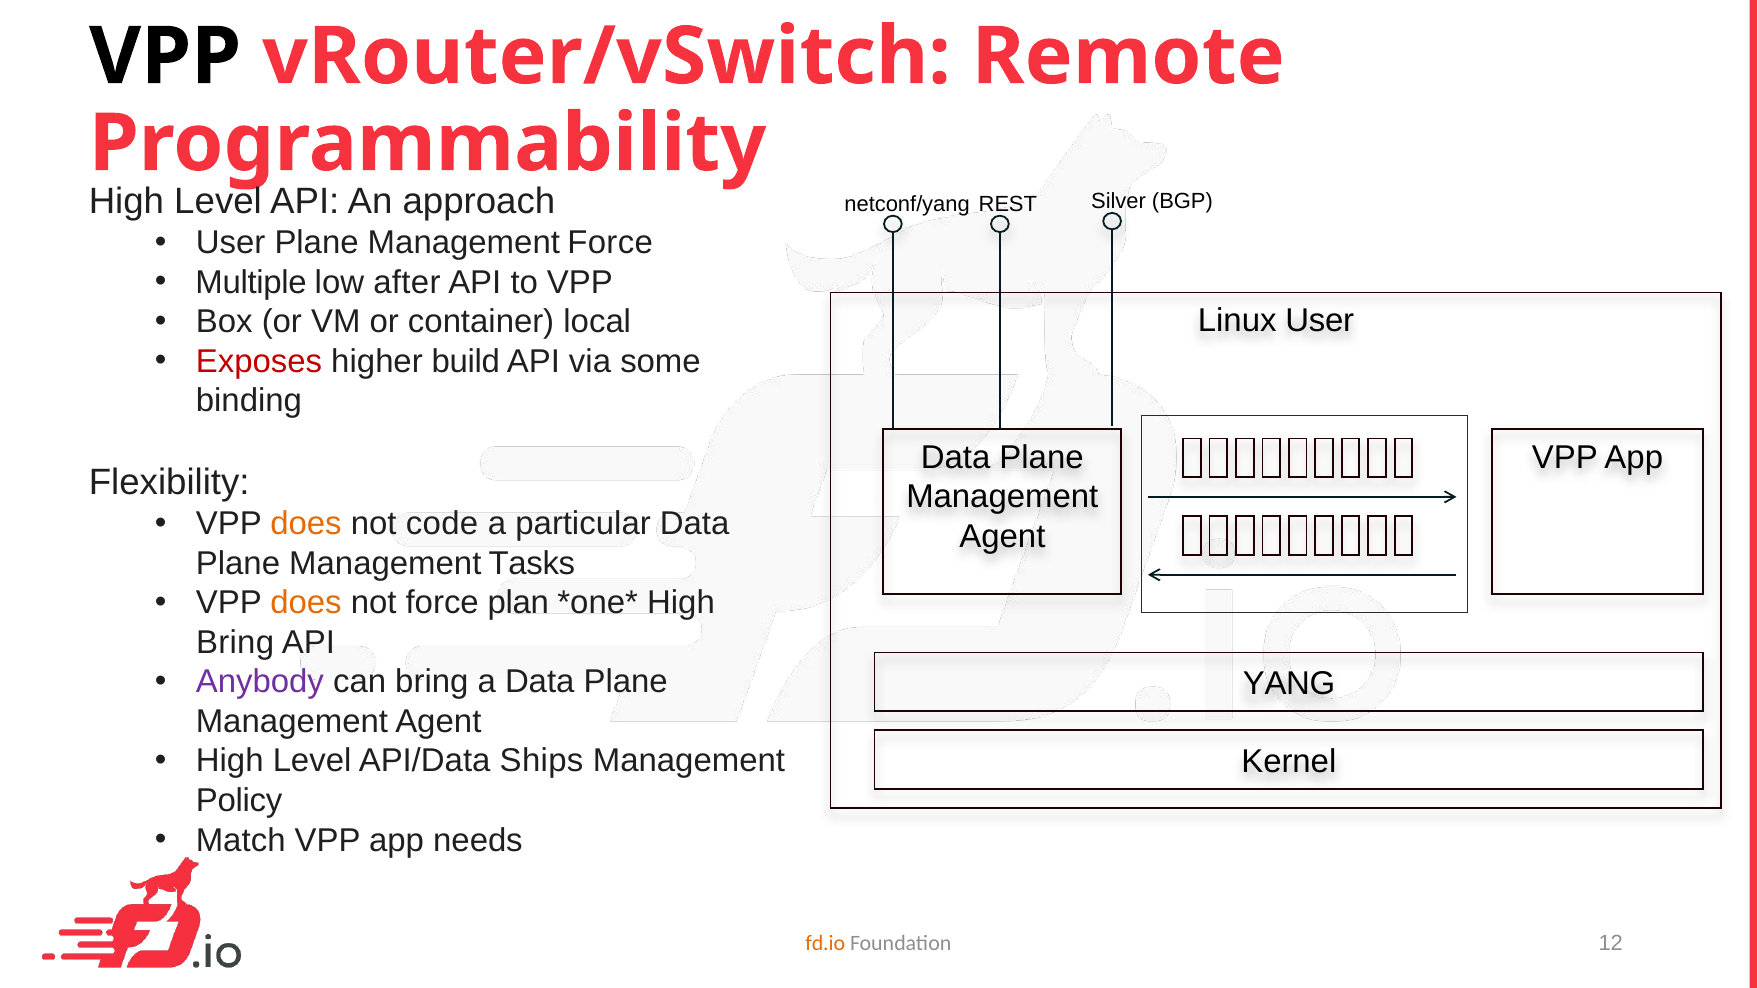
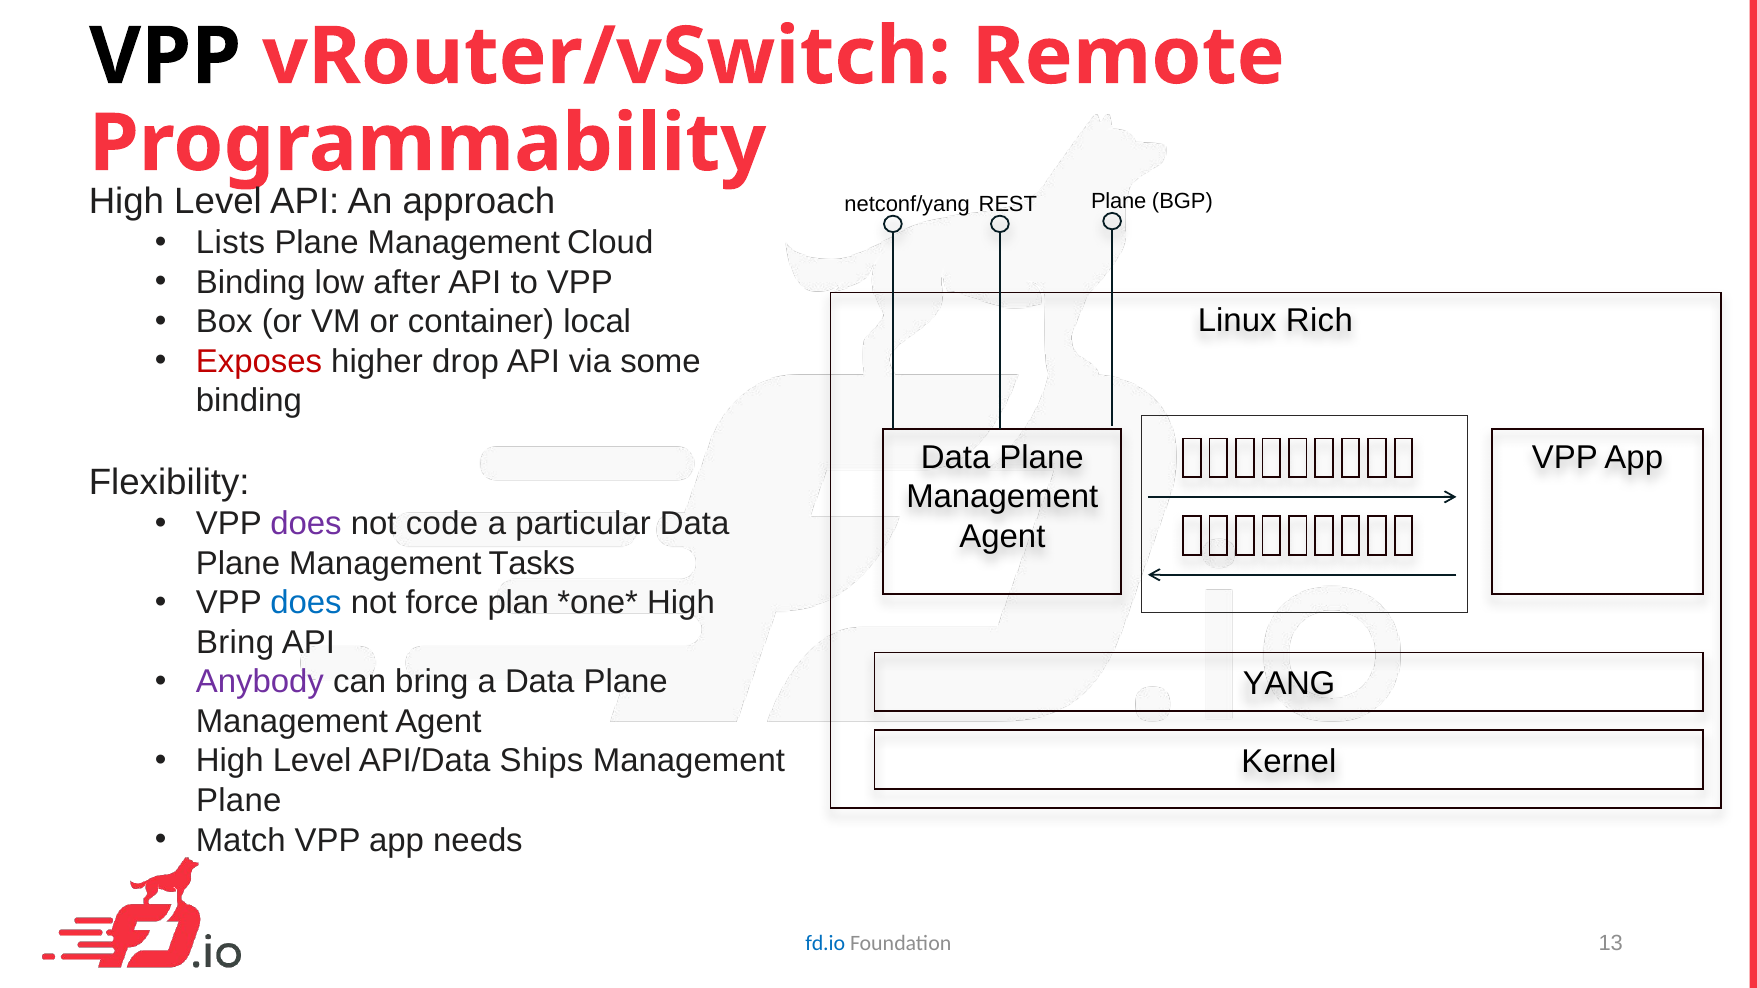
REST Silver: Silver -> Plane
User at (231, 243): User -> Lists
Management Force: Force -> Cloud
Multiple at (251, 283): Multiple -> Binding
Linux User: User -> Rich
build: build -> drop
does at (306, 524) colour: orange -> purple
does at (306, 603) colour: orange -> blue
Policy at (239, 801): Policy -> Plane
fd.io colour: orange -> blue
12: 12 -> 13
